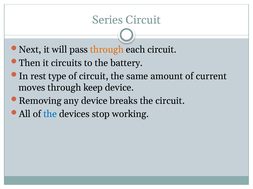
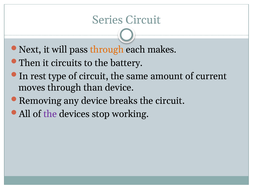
each circuit: circuit -> makes
keep: keep -> than
the at (50, 114) colour: blue -> purple
